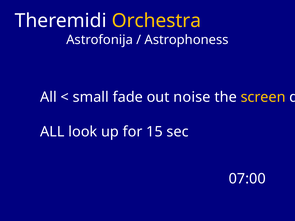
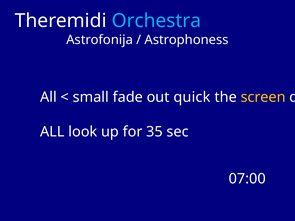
Orchestra colour: yellow -> light blue
noise: noise -> quick
15: 15 -> 35
